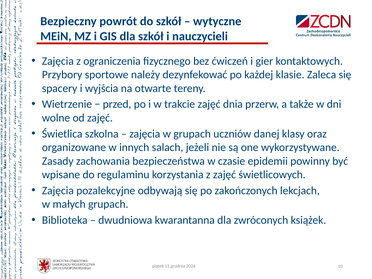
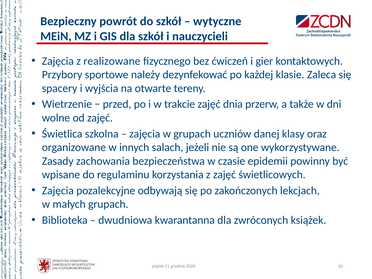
ograniczenia: ograniczenia -> realizowane
